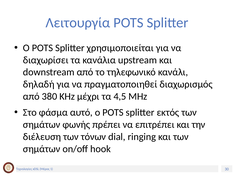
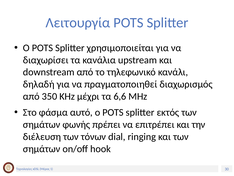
380: 380 -> 350
4,5: 4,5 -> 6,6
